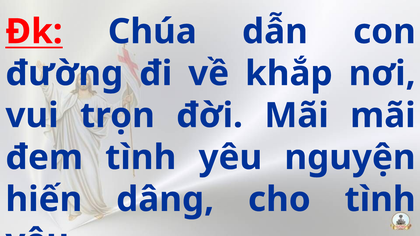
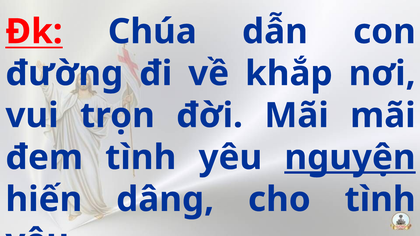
nguyện underline: none -> present
